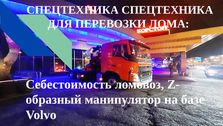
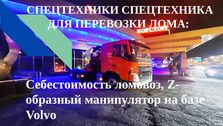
СПЕЦТЕХНИКА at (73, 10): СПЕЦТЕХНИКА -> СПЕЦТЕХНИКИ
